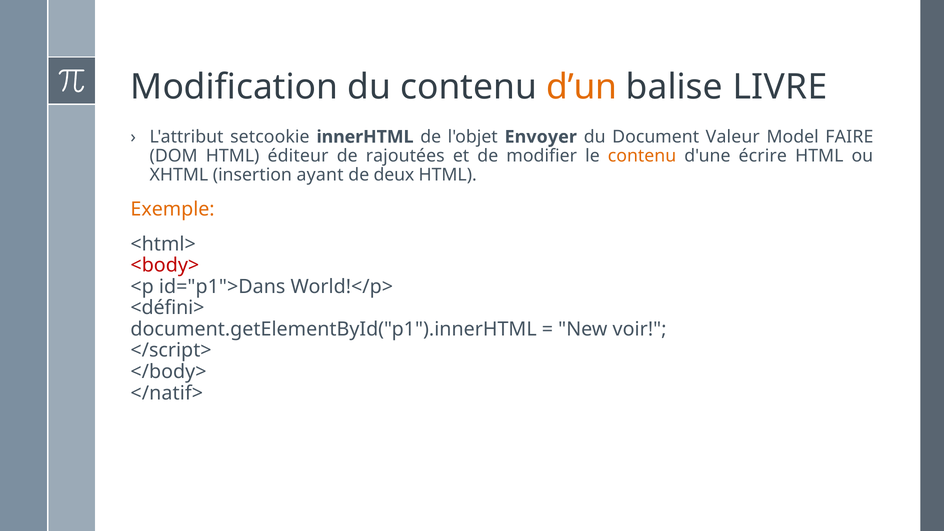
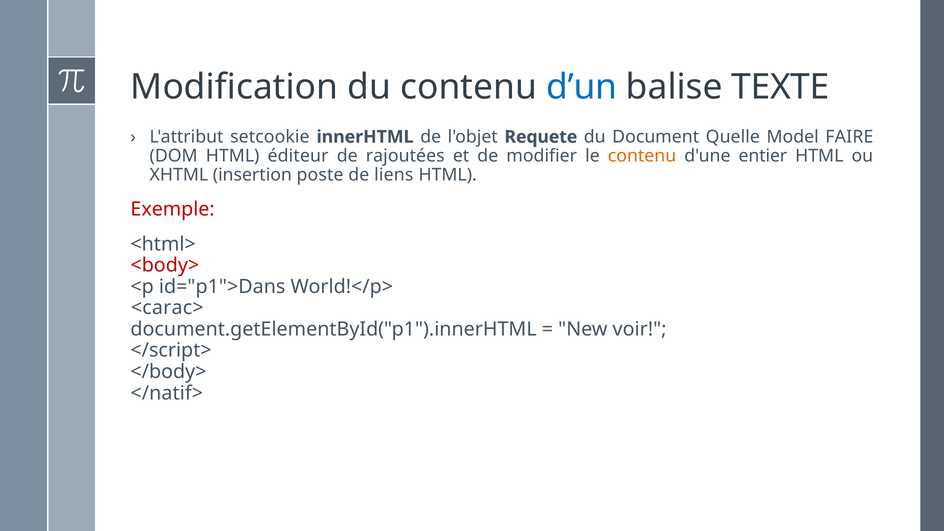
d’un colour: orange -> blue
LIVRE: LIVRE -> TEXTE
Envoyer: Envoyer -> Requete
Valeur: Valeur -> Quelle
écrire: écrire -> entier
ayant: ayant -> poste
deux: deux -> liens
Exemple colour: orange -> red
<défini>: <défini> -> <carac>
